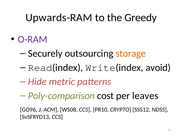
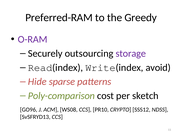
Upwards-RAM: Upwards-RAM -> Preferred-RAM
storage colour: orange -> purple
metric: metric -> sparse
leaves: leaves -> sketch
